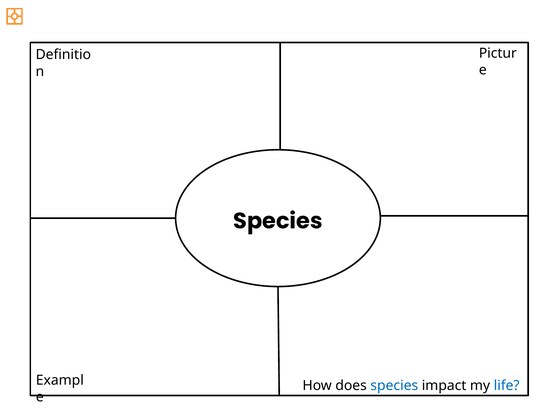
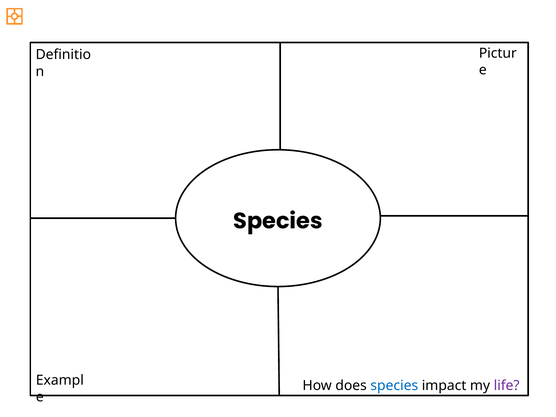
life colour: blue -> purple
